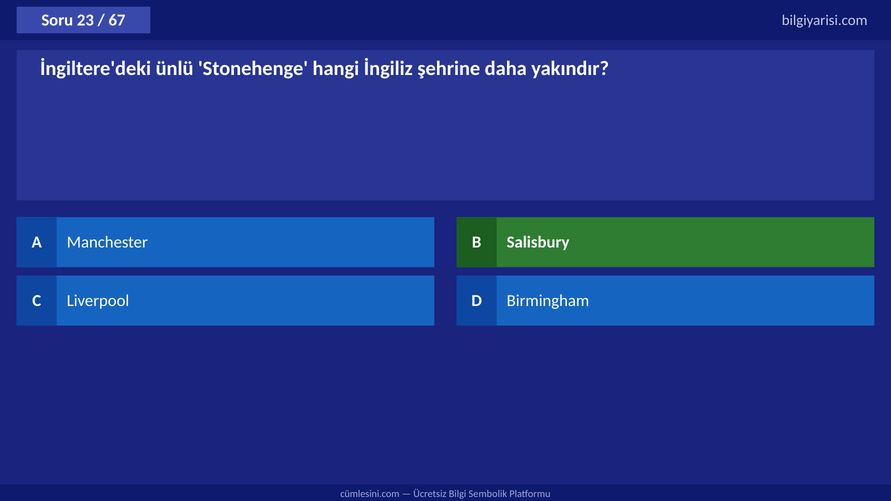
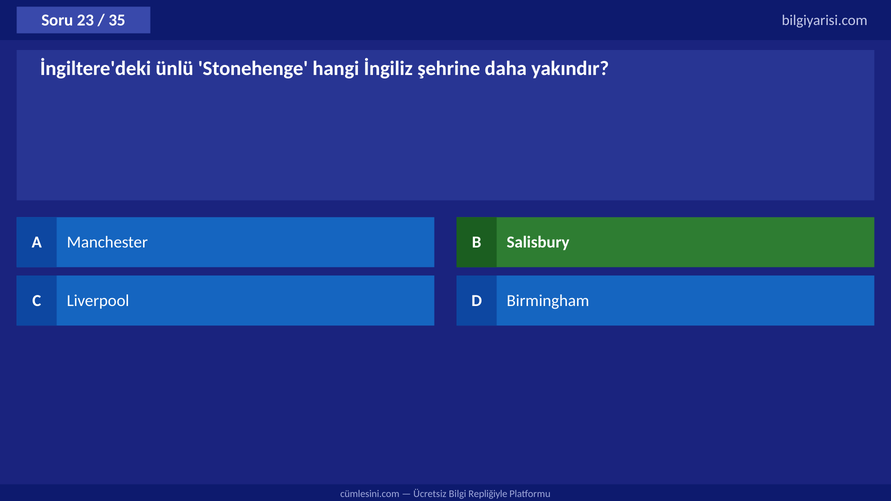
67: 67 -> 35
Sembolik: Sembolik -> Repliğiyle
